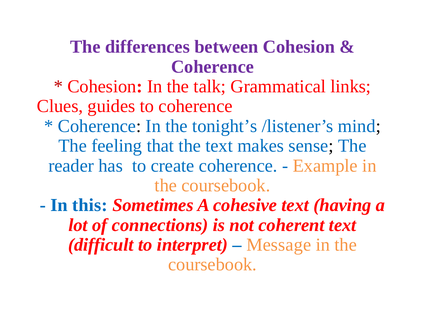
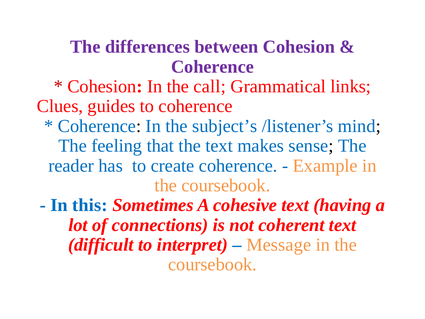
talk: talk -> call
tonight’s: tonight’s -> subject’s
